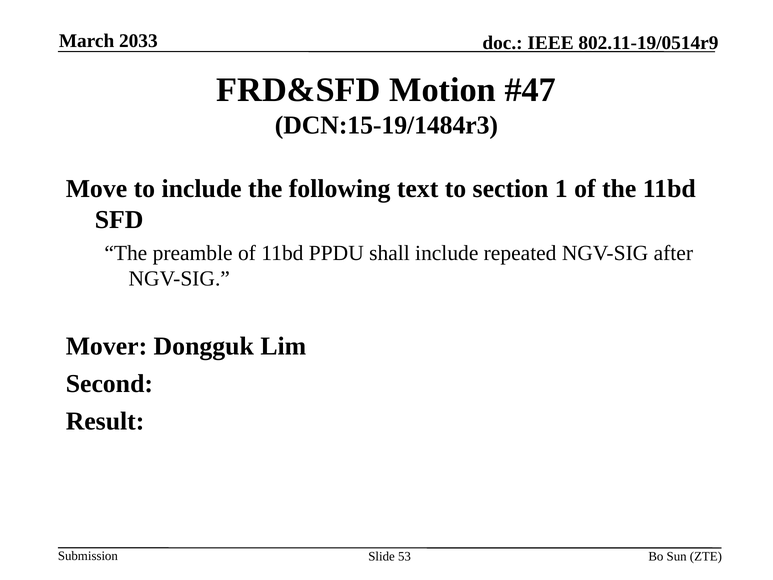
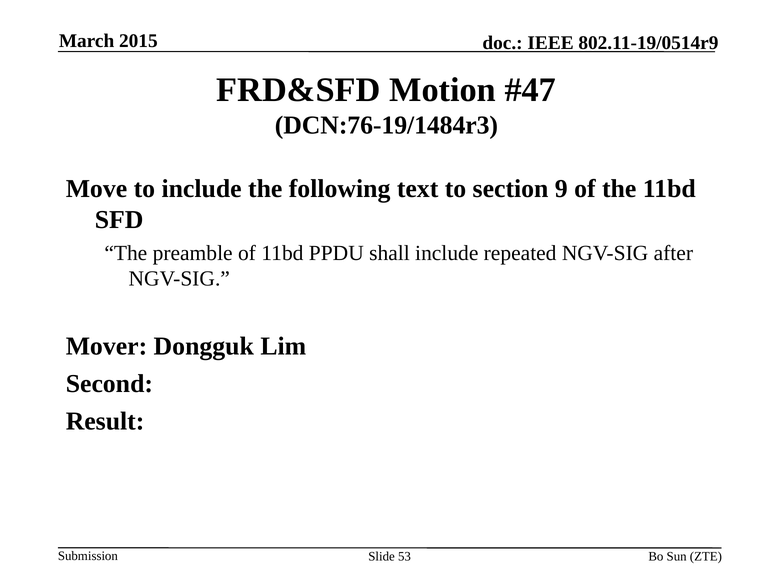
2033: 2033 -> 2015
DCN:15-19/1484r3: DCN:15-19/1484r3 -> DCN:76-19/1484r3
1: 1 -> 9
